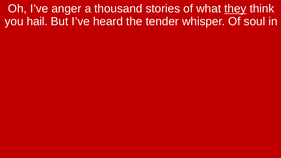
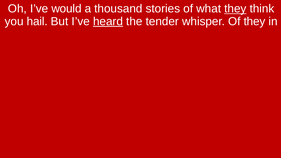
anger: anger -> would
heard underline: none -> present
Of soul: soul -> they
